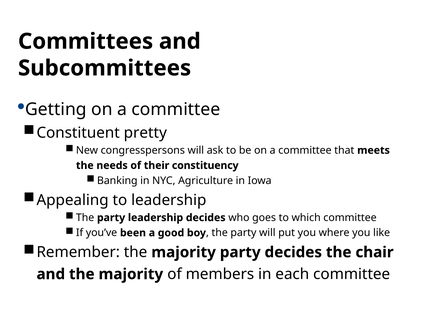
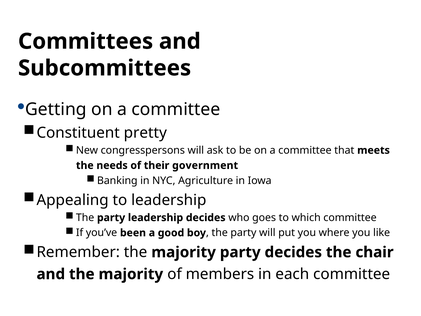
constituency: constituency -> government
